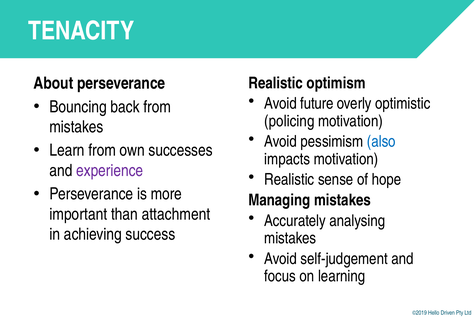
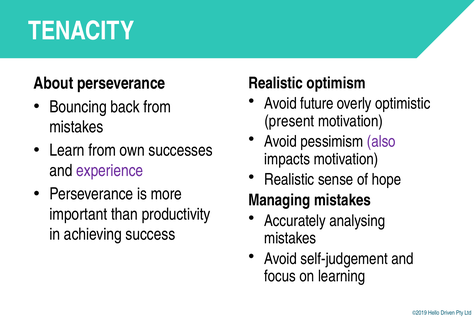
policing: policing -> present
also colour: blue -> purple
attachment: attachment -> productivity
